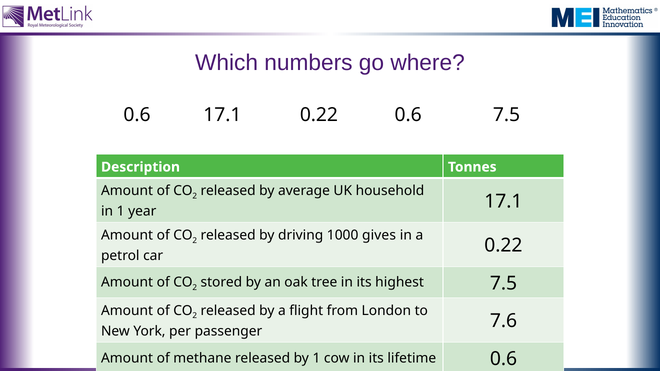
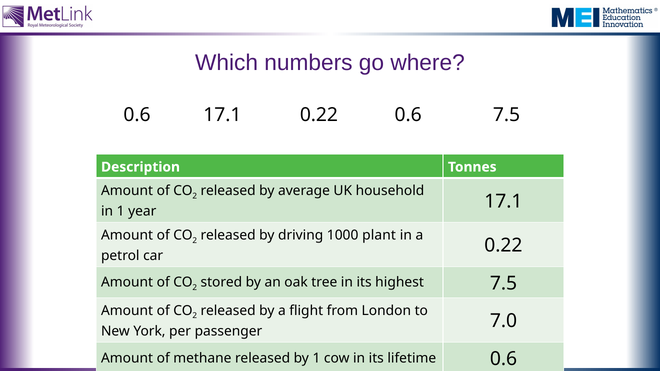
gives: gives -> plant
7.6: 7.6 -> 7.0
